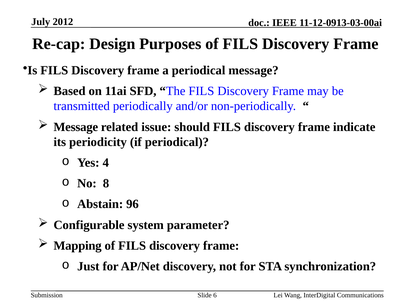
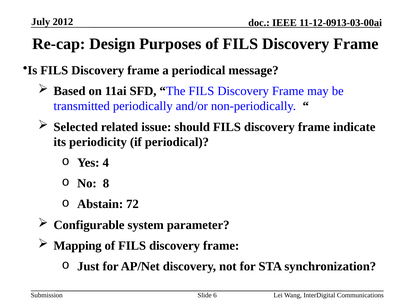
Message at (76, 127): Message -> Selected
96: 96 -> 72
